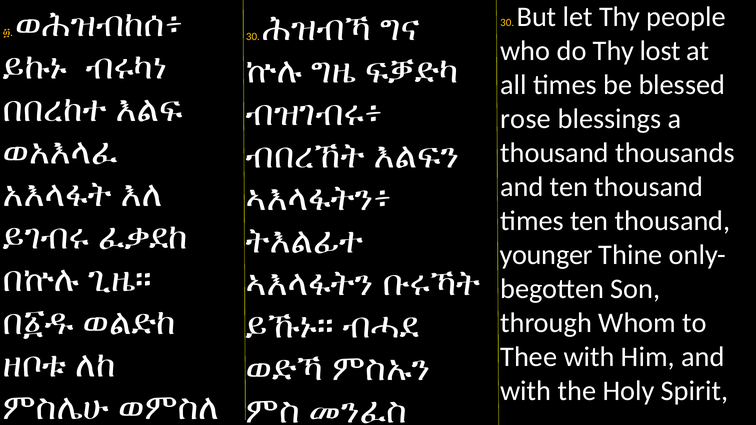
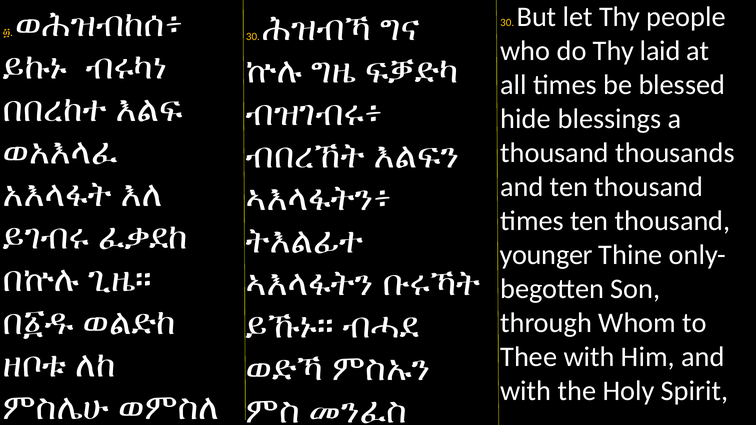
lost: lost -> laid
rose: rose -> hide
